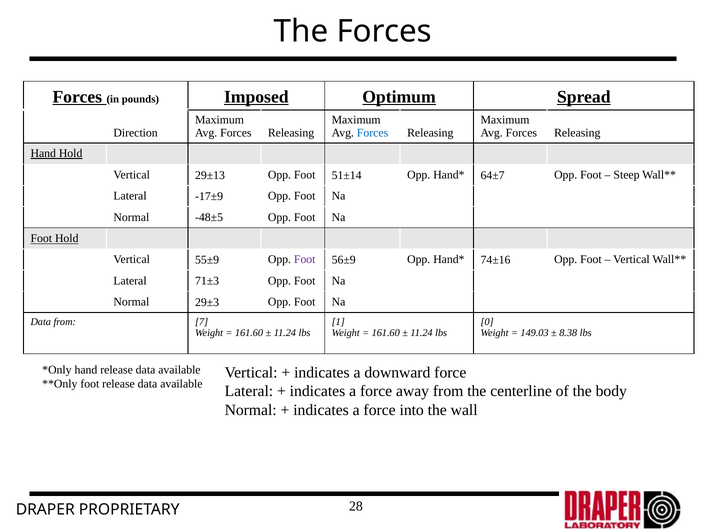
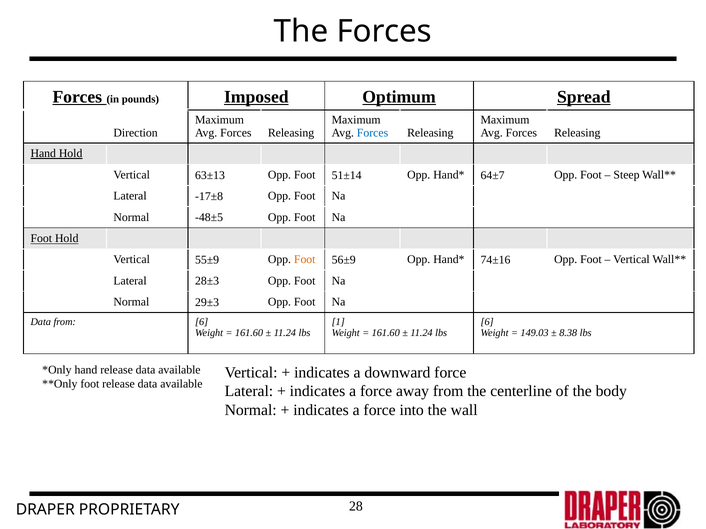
29±13: 29±13 -> 63±13
-17±9: -17±9 -> -17±8
Foot at (305, 260) colour: purple -> orange
71±3: 71±3 -> 28±3
from 7: 7 -> 6
0 at (487, 322): 0 -> 6
